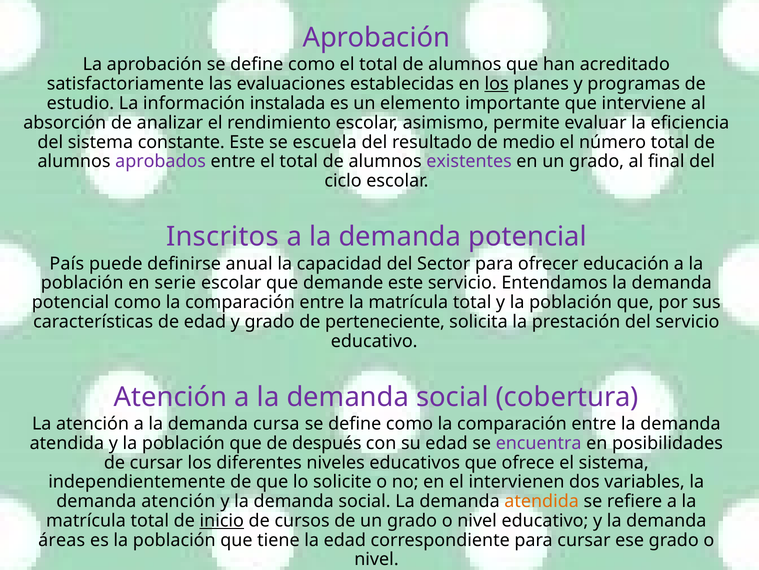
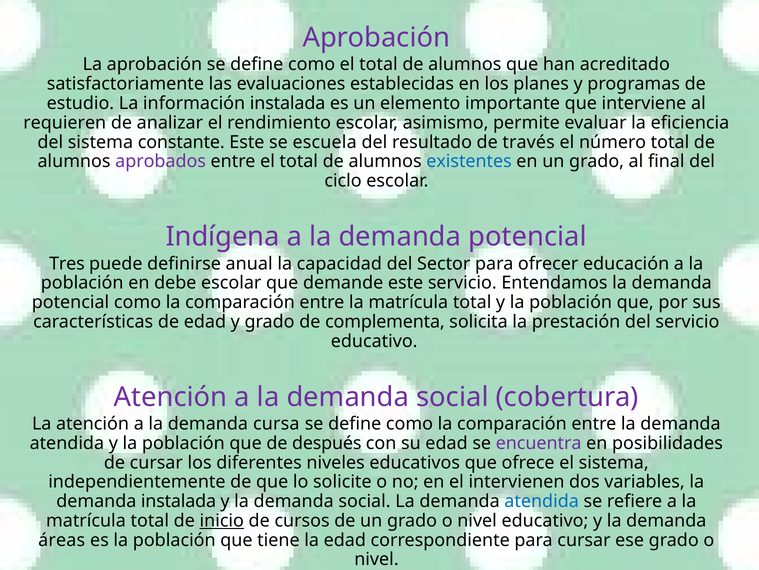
los at (497, 84) underline: present -> none
absorción: absorción -> requieren
medio: medio -> través
existentes colour: purple -> blue
Inscritos: Inscritos -> Indígena
País: País -> Tres
serie: serie -> debe
perteneciente: perteneciente -> complementa
demanda atención: atención -> instalada
atendida at (542, 501) colour: orange -> blue
